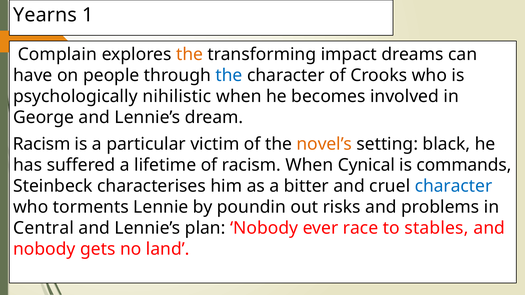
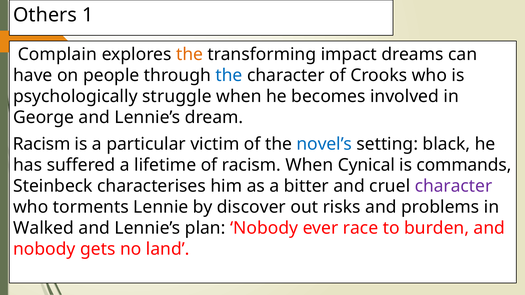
Yearns: Yearns -> Others
nihilistic: nihilistic -> struggle
novel’s colour: orange -> blue
character at (454, 186) colour: blue -> purple
poundin: poundin -> discover
Central: Central -> Walked
stables: stables -> burden
